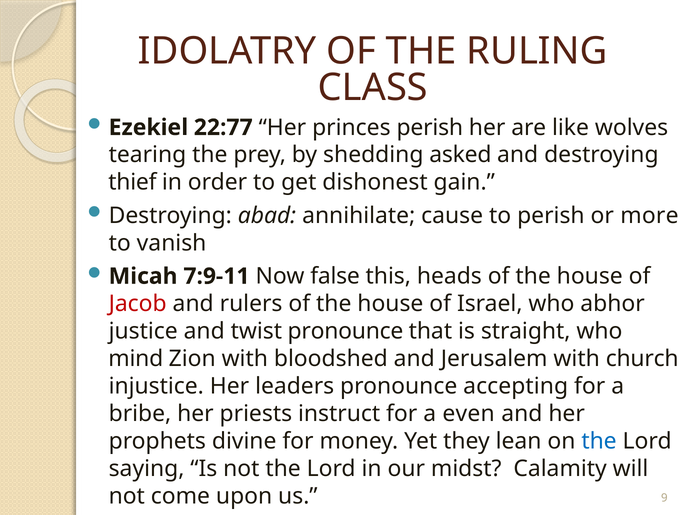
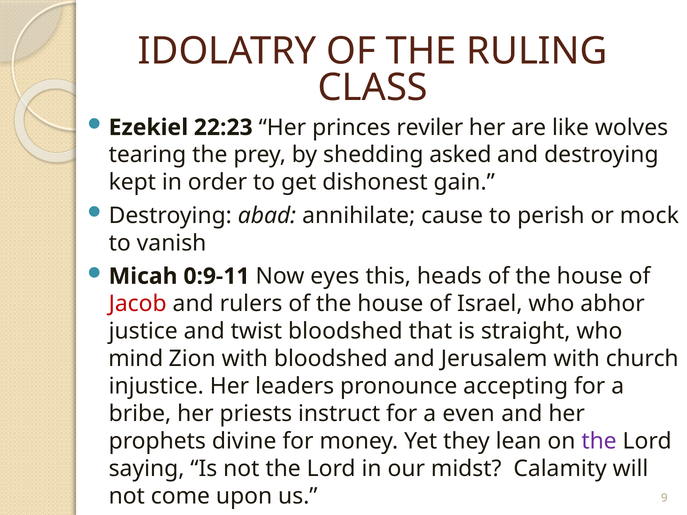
22:77: 22:77 -> 22:23
princes perish: perish -> reviler
thief: thief -> kept
more: more -> mock
7:9-11: 7:9-11 -> 0:9-11
false: false -> eyes
twist pronounce: pronounce -> bloodshed
the at (599, 441) colour: blue -> purple
